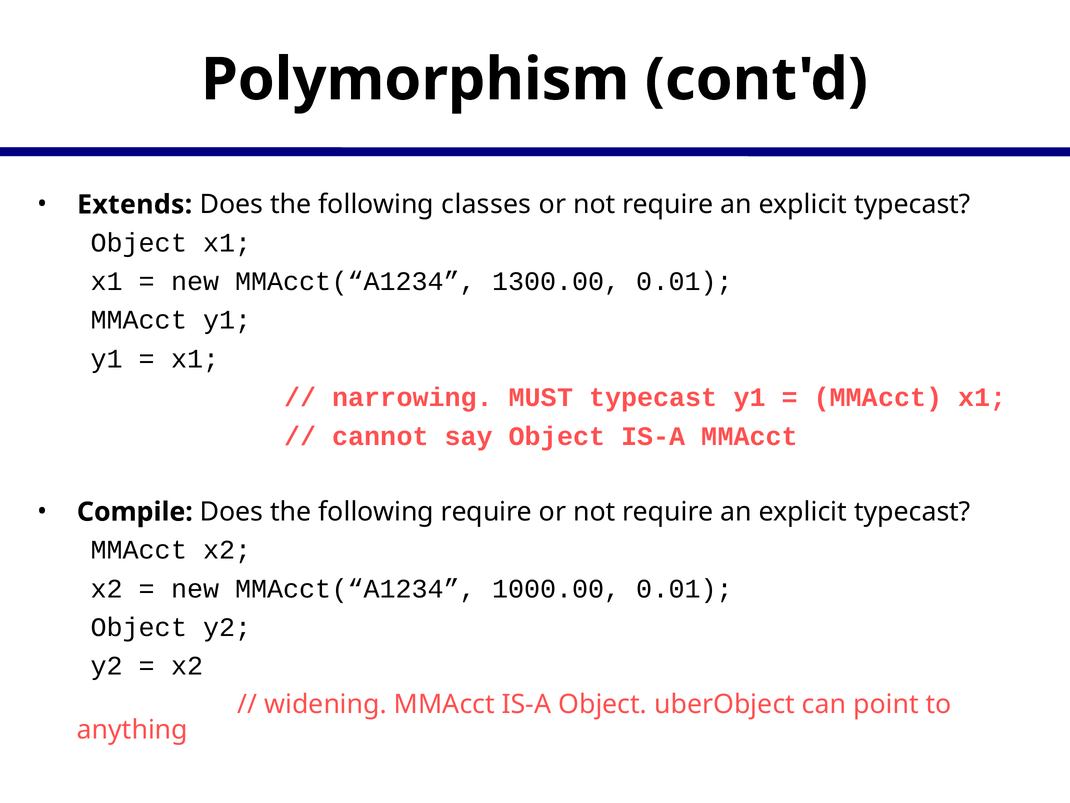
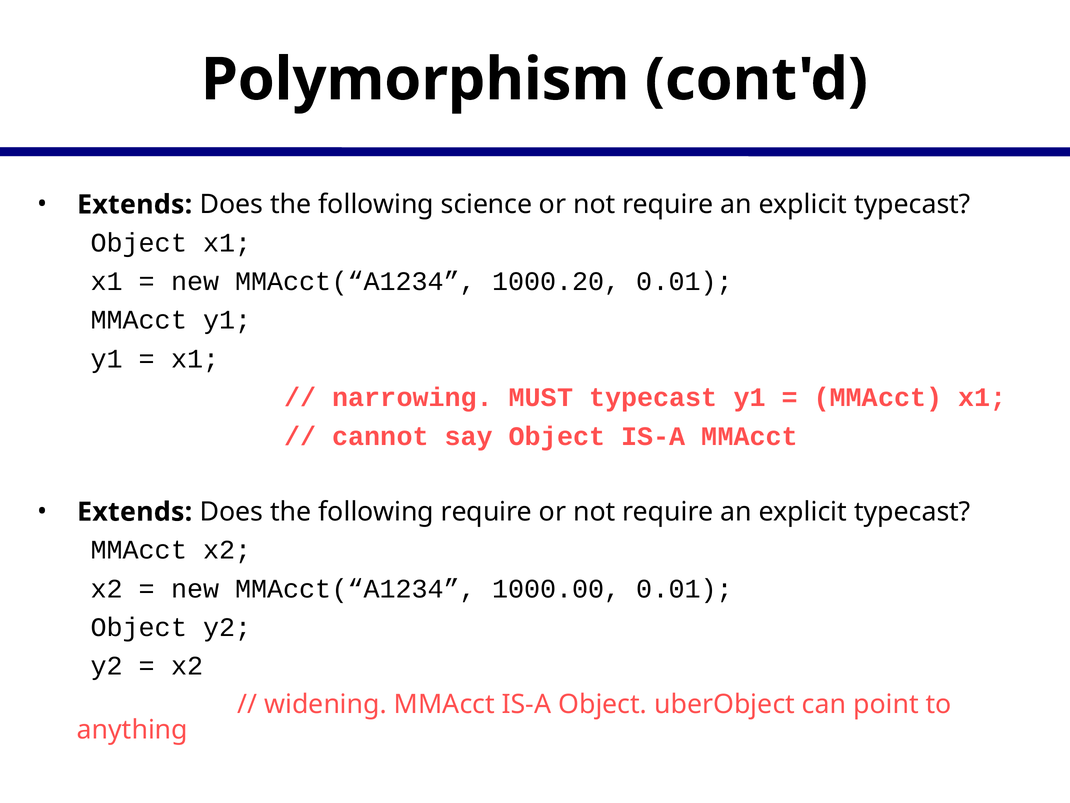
classes: classes -> science
1300.00: 1300.00 -> 1000.20
Compile at (135, 512): Compile -> Extends
